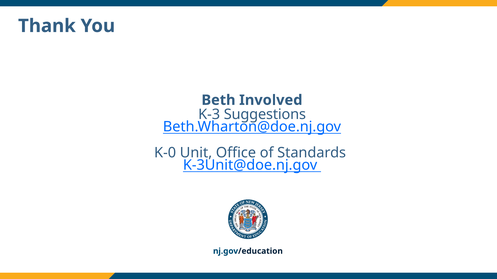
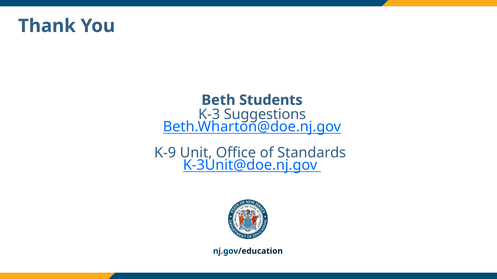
Involved: Involved -> Students
K-0: K-0 -> K-9
